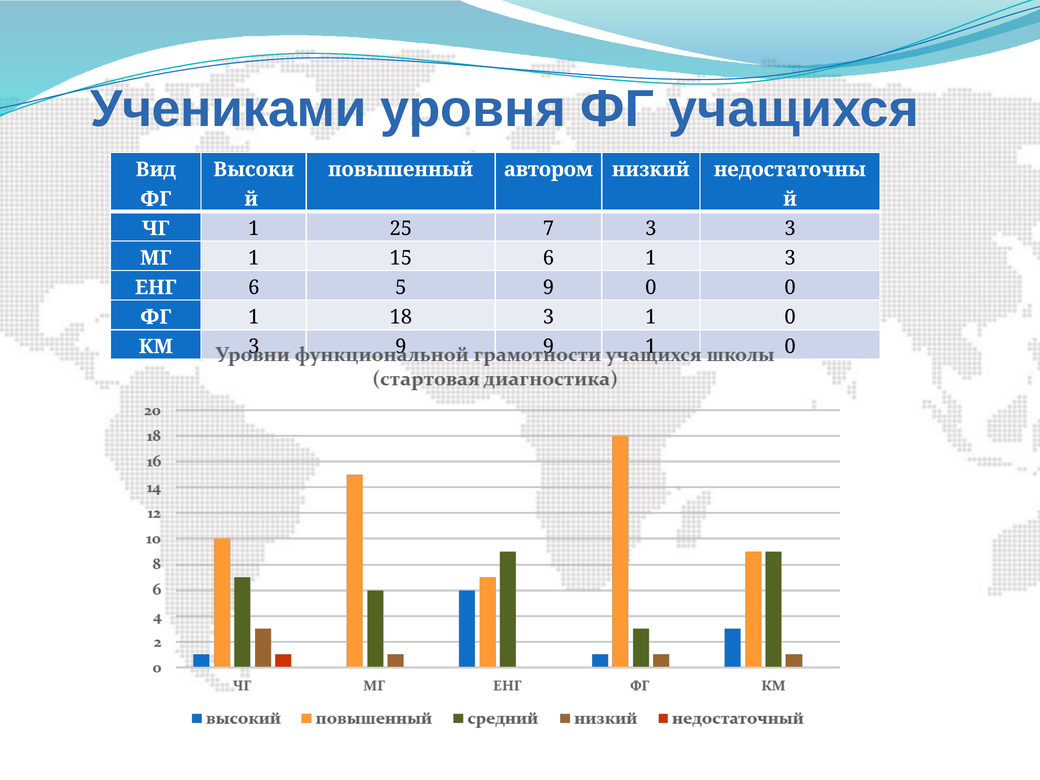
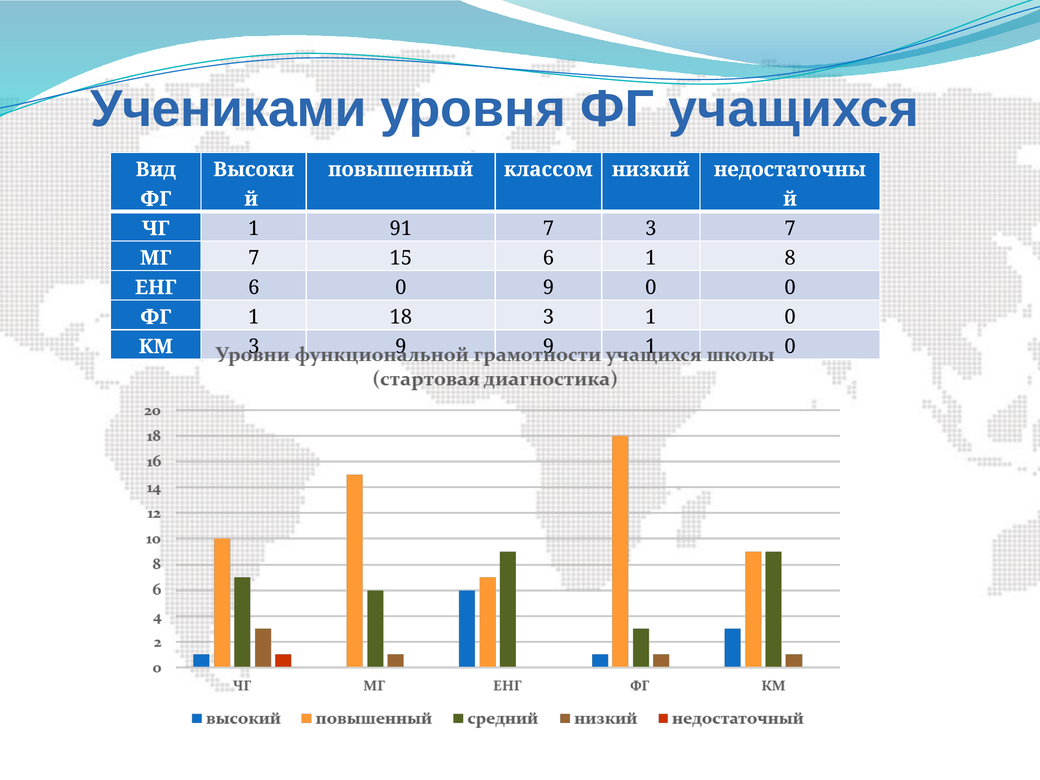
автором: автором -> классом
25: 25 -> 91
3 3: 3 -> 7
МГ 1: 1 -> 7
1 3: 3 -> 8
6 5: 5 -> 0
